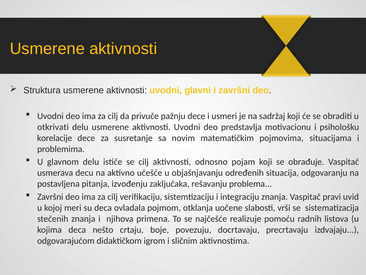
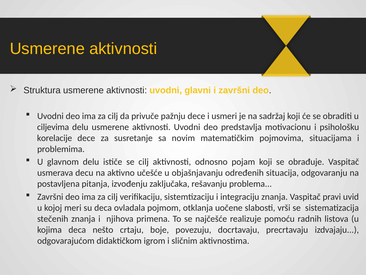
otkrivati: otkrivati -> ciljevima
